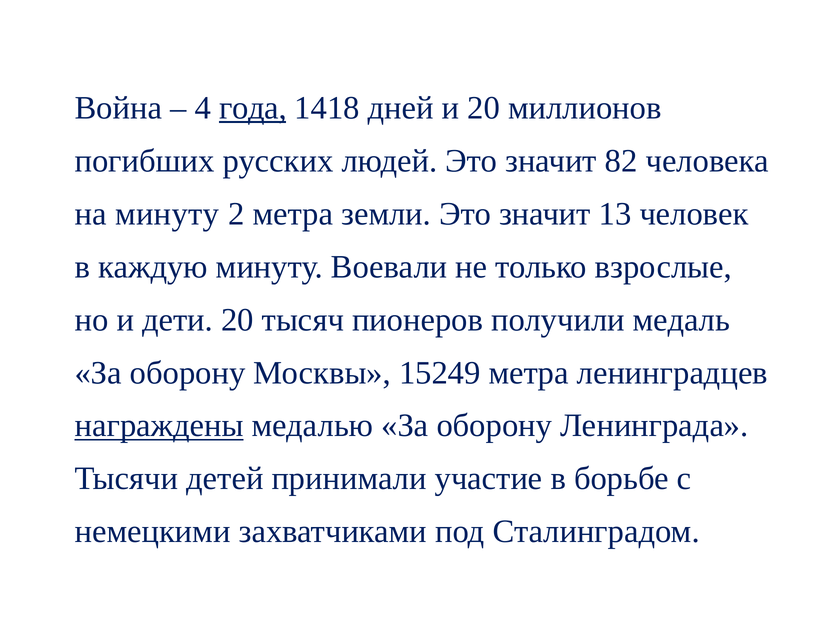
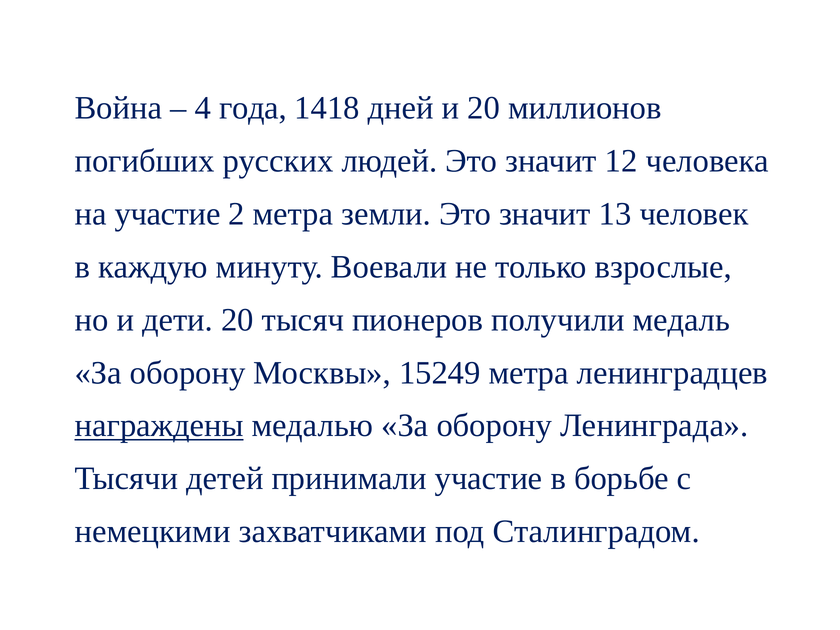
года underline: present -> none
82: 82 -> 12
на минуту: минуту -> участие
